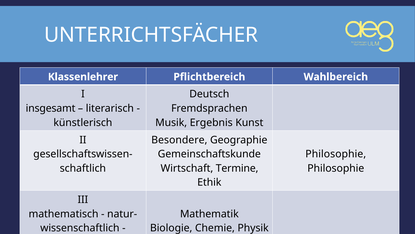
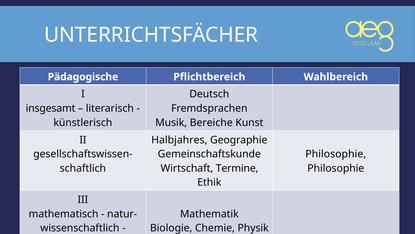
Klassenlehrer: Klassenlehrer -> Pädagogische
Ergebnis: Ergebnis -> Bereiche
Besondere: Besondere -> Halbjahres
